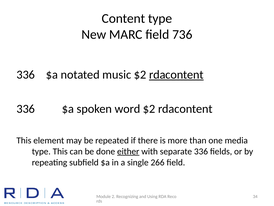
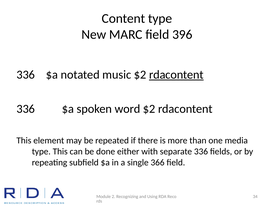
736: 736 -> 396
either underline: present -> none
266: 266 -> 366
